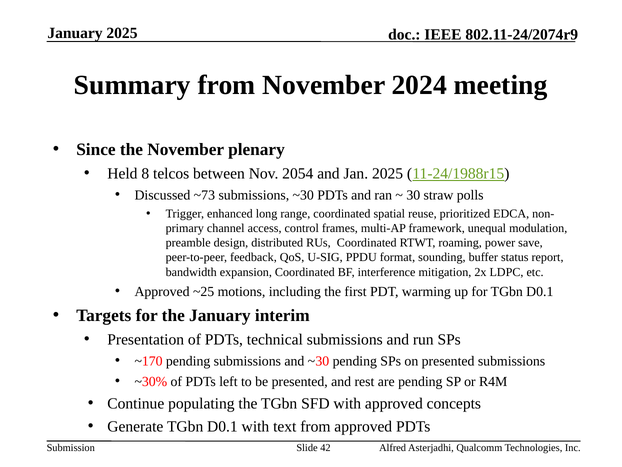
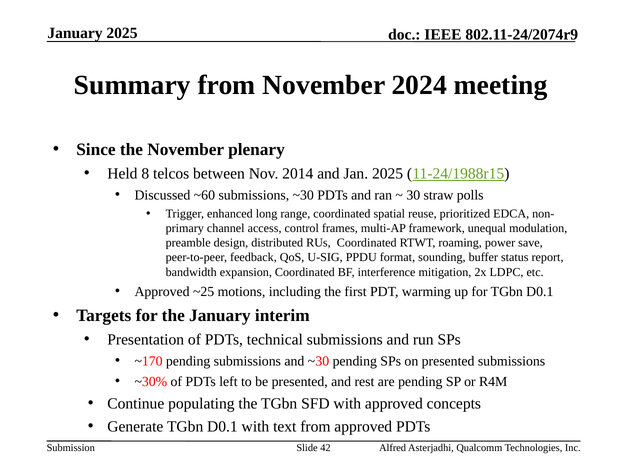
2054: 2054 -> 2014
~73: ~73 -> ~60
